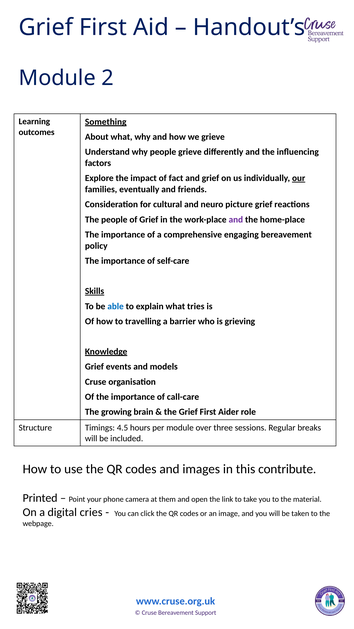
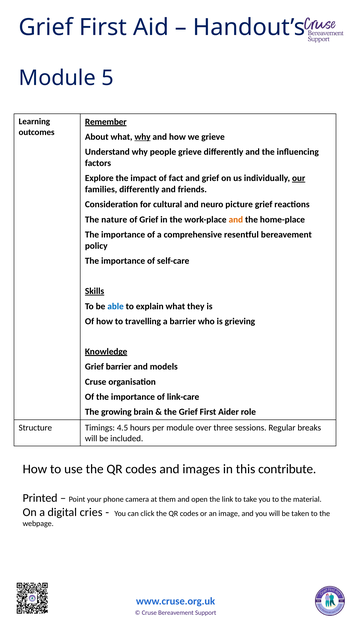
2: 2 -> 5
Something: Something -> Remember
why at (143, 137) underline: none -> present
families eventually: eventually -> differently
The people: people -> nature
and at (236, 220) colour: purple -> orange
engaging: engaging -> resentful
tries: tries -> they
Grief events: events -> barrier
call-care: call-care -> link-care
